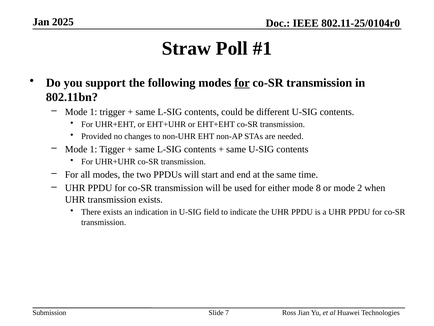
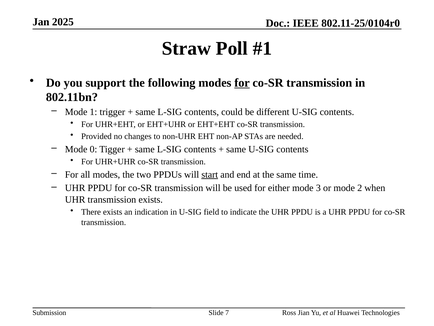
1 at (93, 149): 1 -> 0
start underline: none -> present
8: 8 -> 3
